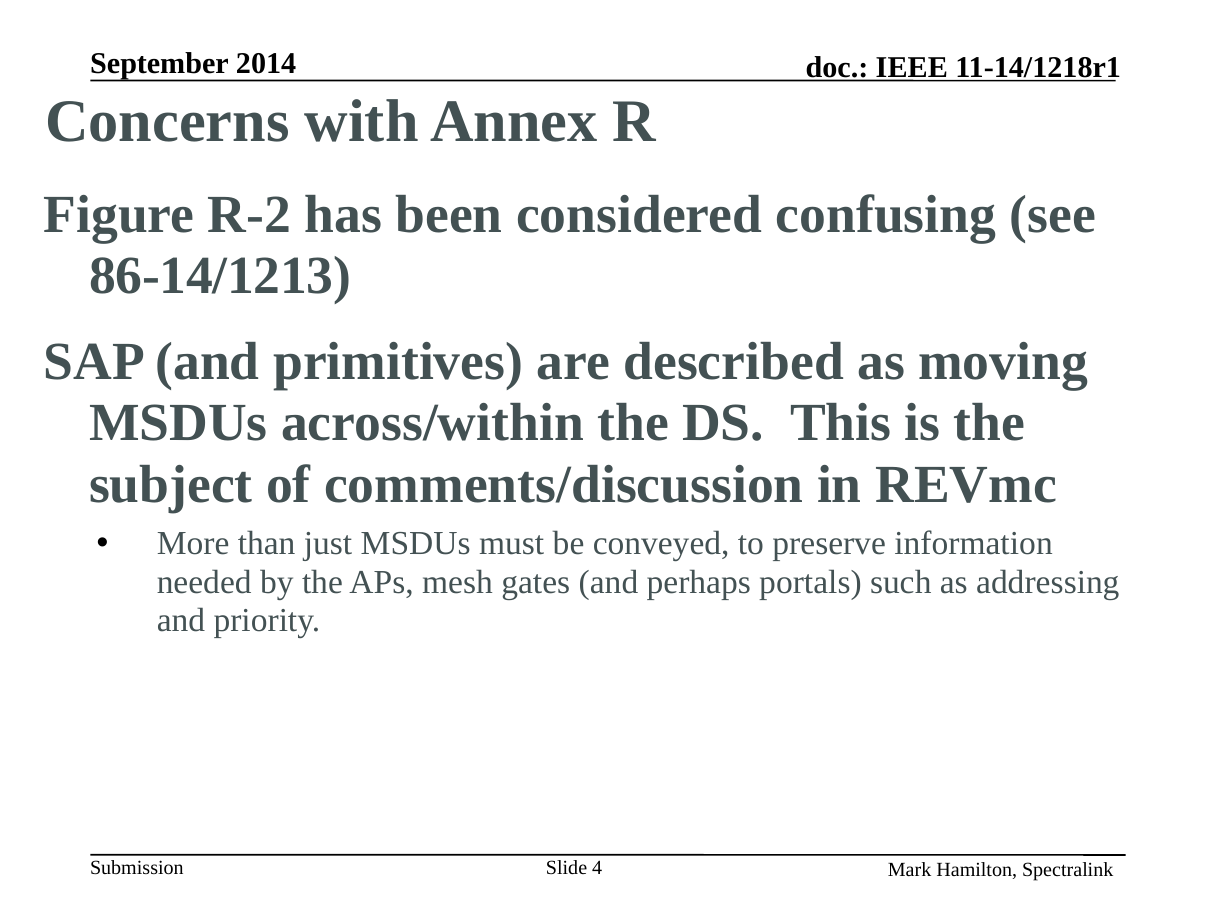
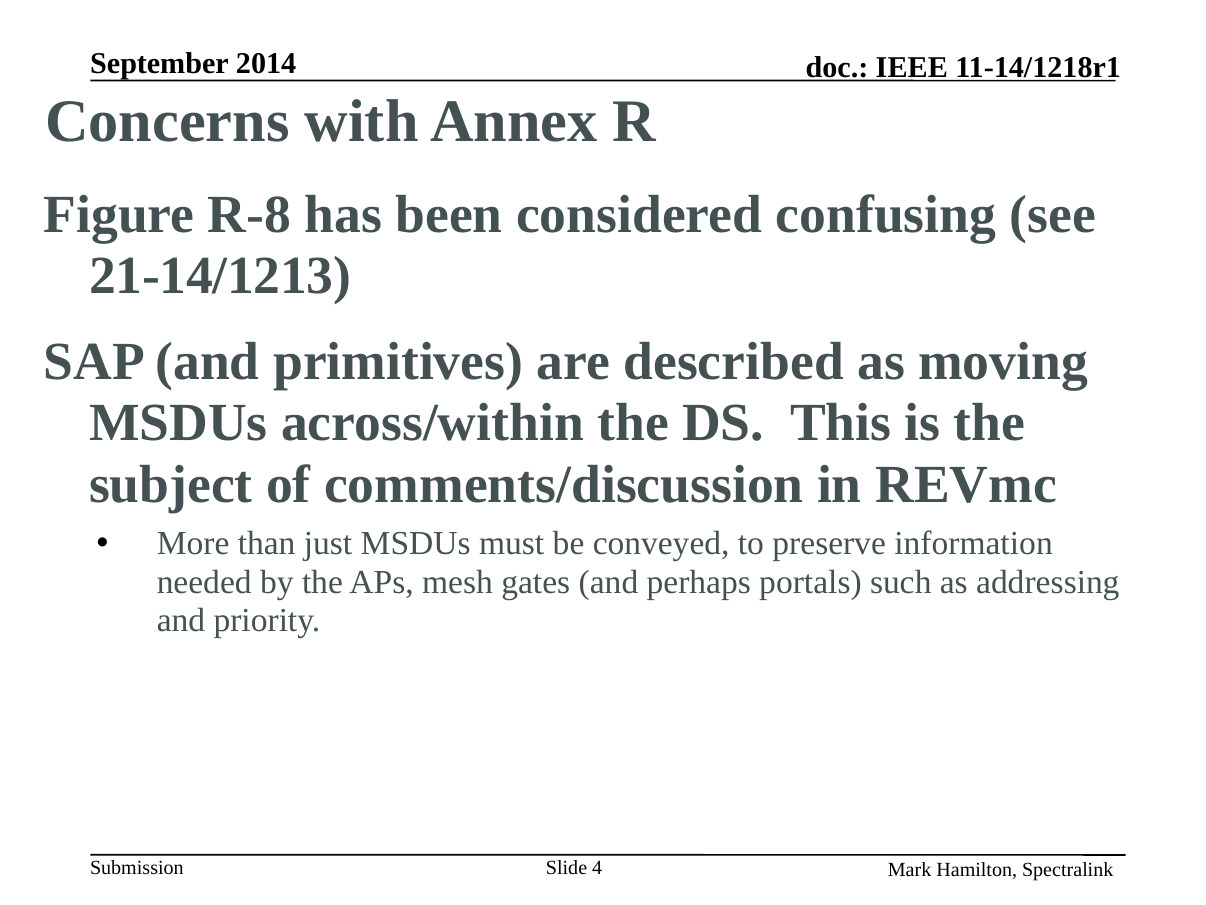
R-2: R-2 -> R-8
86-14/1213: 86-14/1213 -> 21-14/1213
